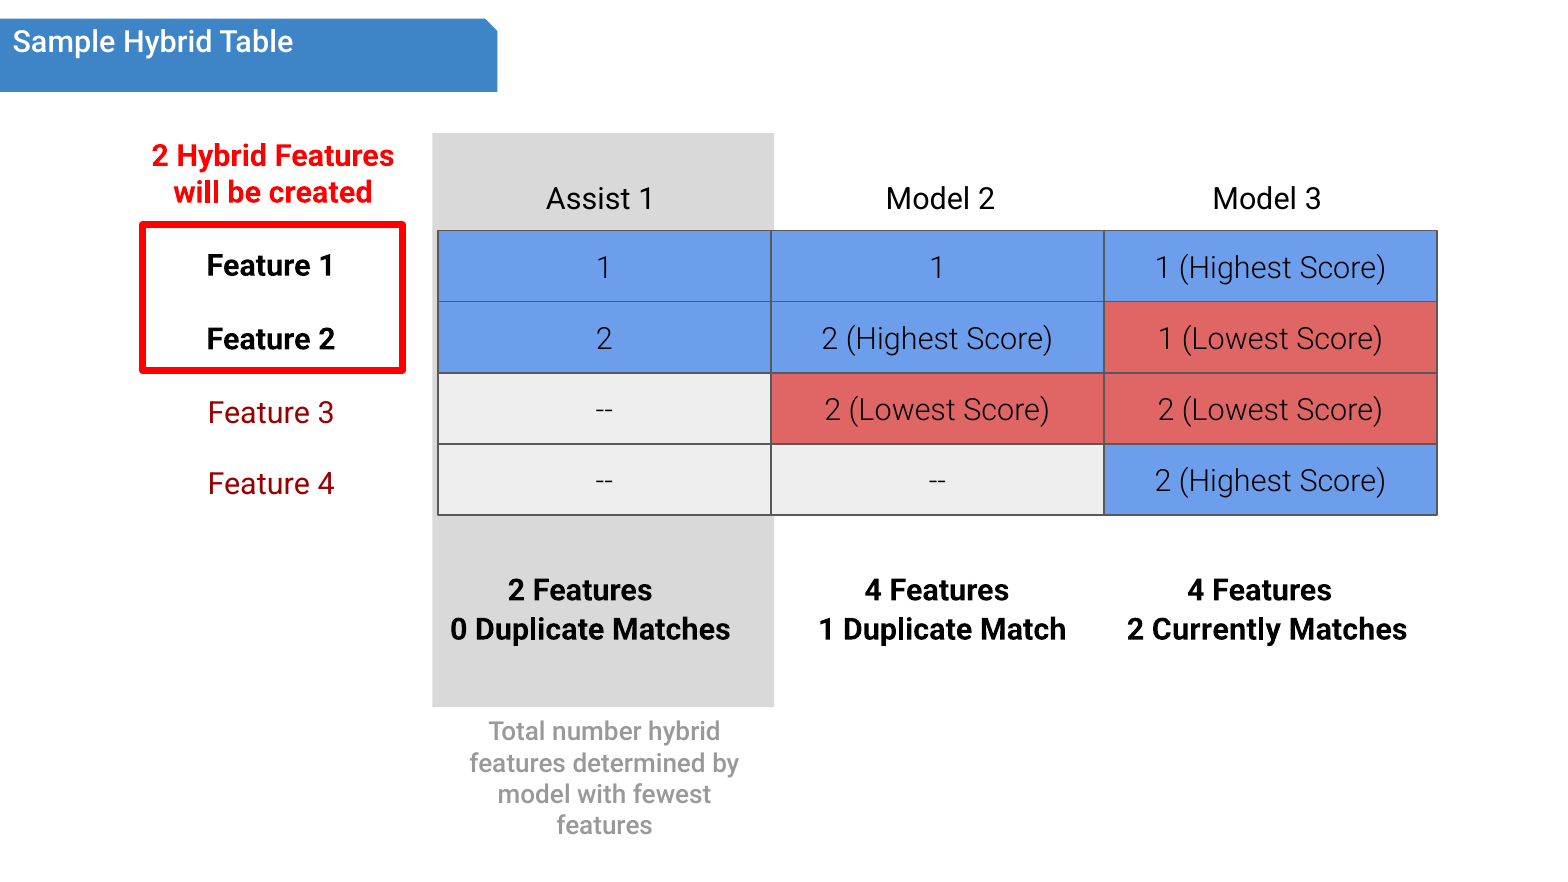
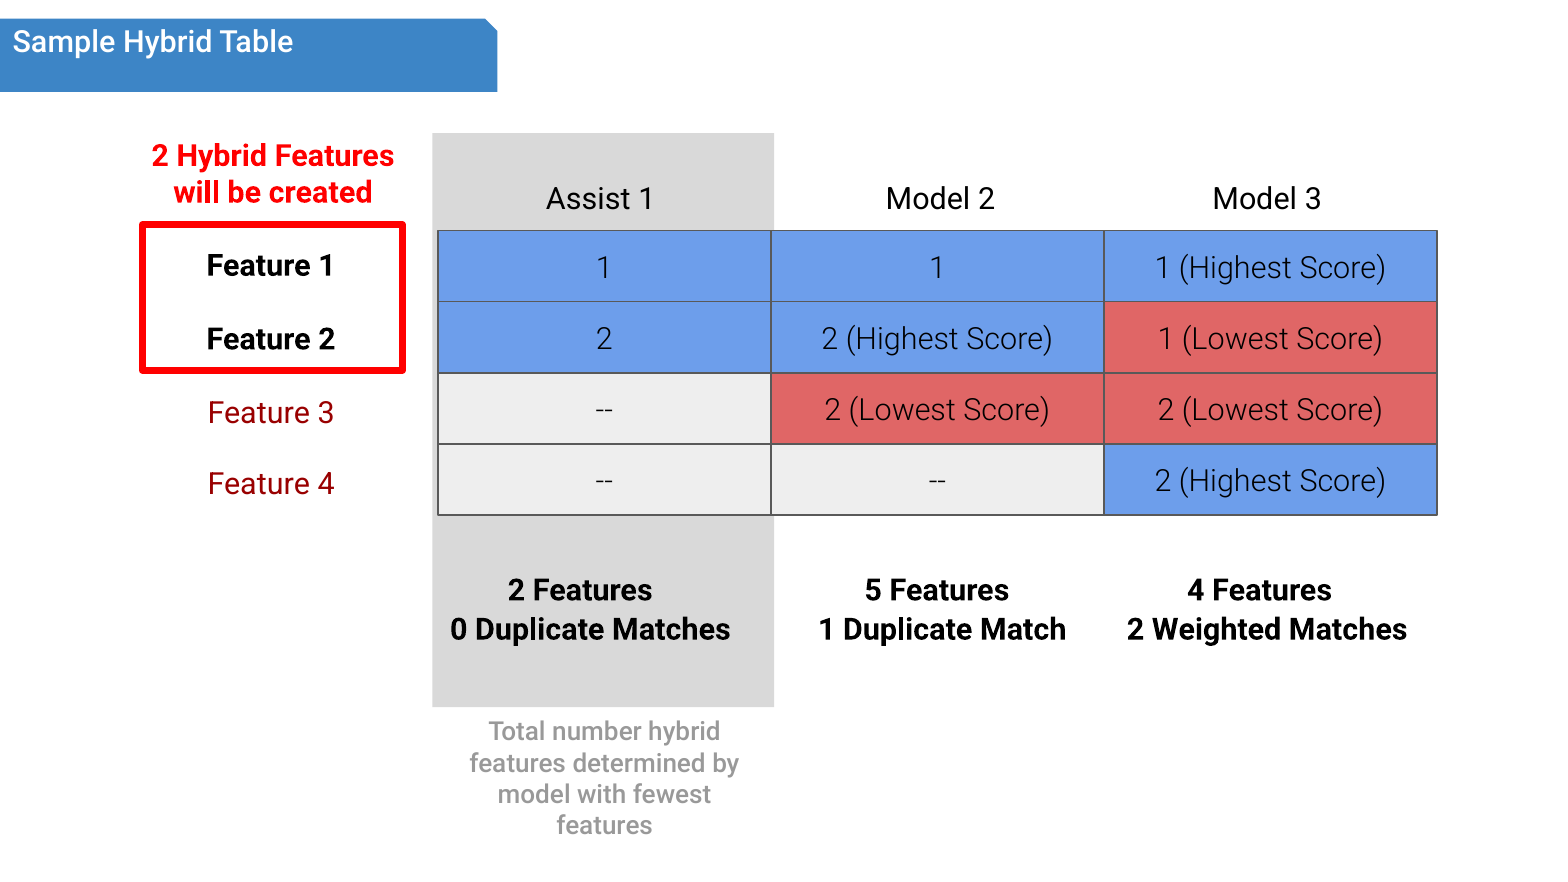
2 Features 4: 4 -> 5
Currently: Currently -> Weighted
